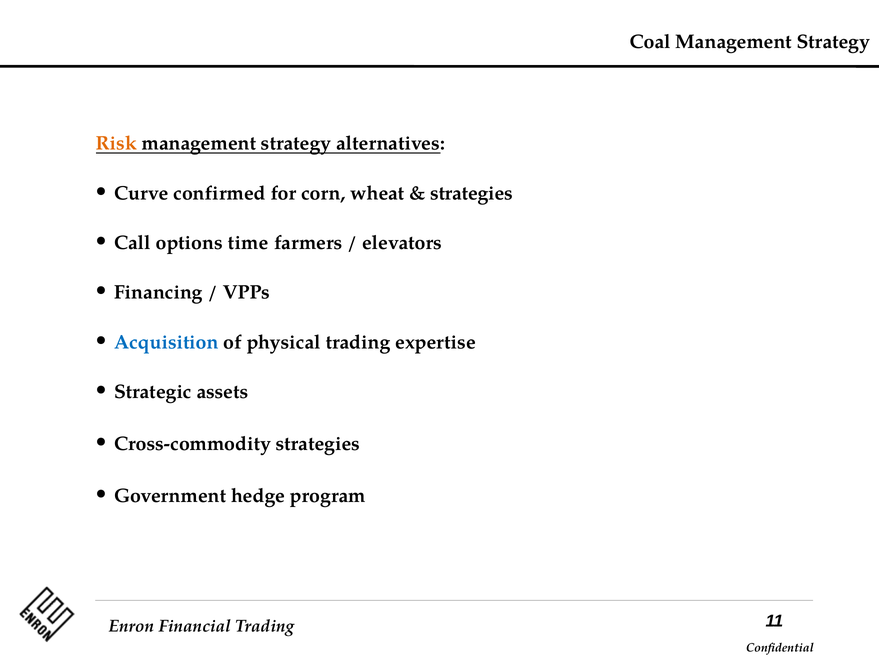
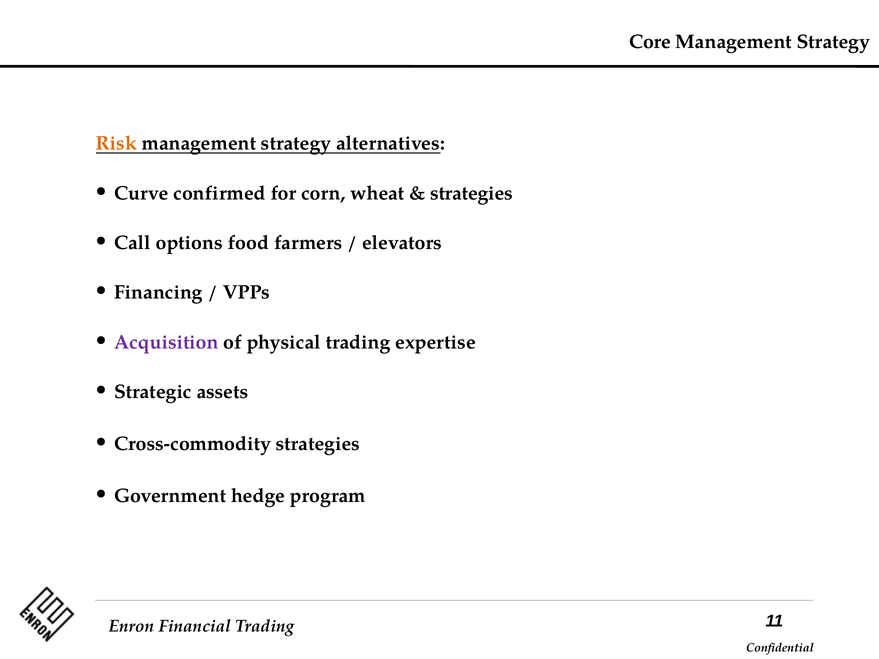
Coal: Coal -> Core
time: time -> food
Acquisition colour: blue -> purple
